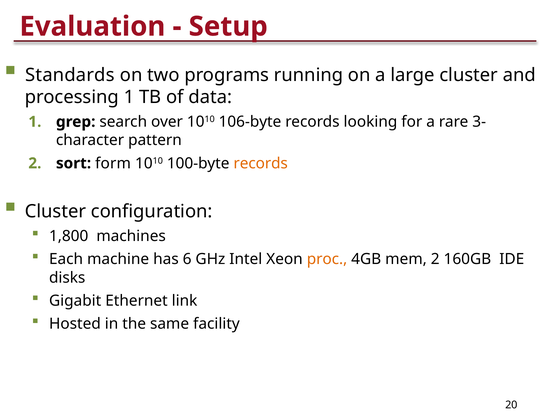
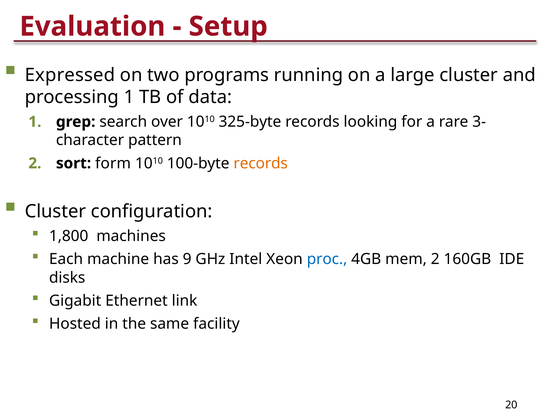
Standards: Standards -> Expressed
106-byte: 106-byte -> 325-byte
6: 6 -> 9
proc colour: orange -> blue
